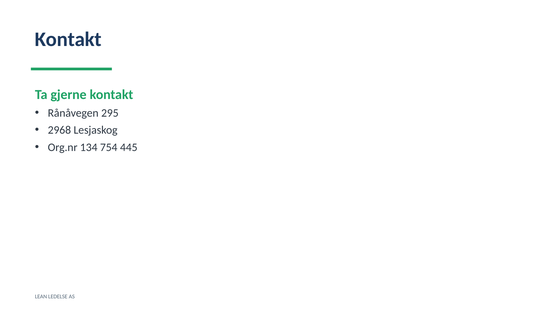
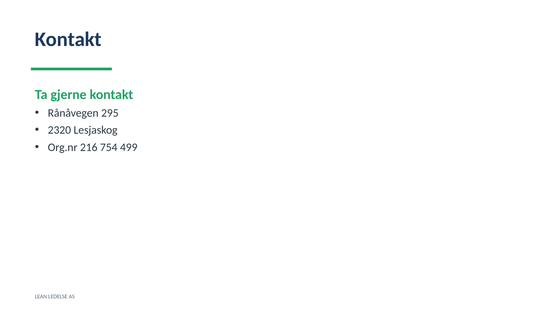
2968: 2968 -> 2320
134: 134 -> 216
445: 445 -> 499
